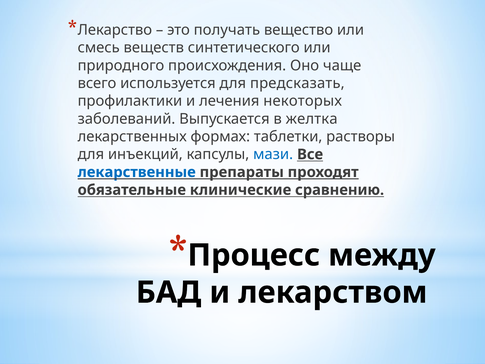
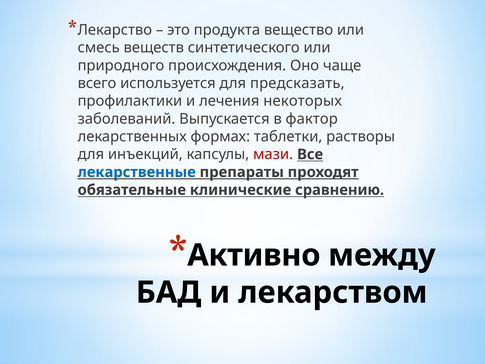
получать: получать -> продукта
желтка: желтка -> фактор
мази colour: blue -> red
Процесс: Процесс -> Активно
